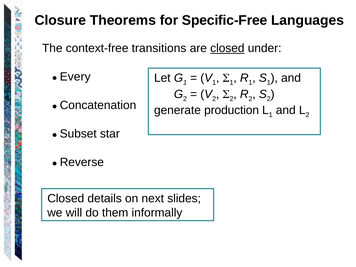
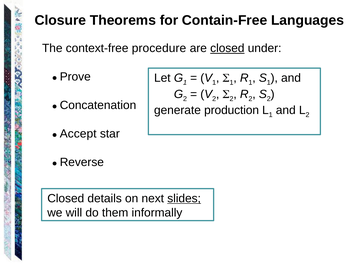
Specific-Free: Specific-Free -> Contain-Free
transitions: transitions -> procedure
Every: Every -> Prove
Subset: Subset -> Accept
slides underline: none -> present
